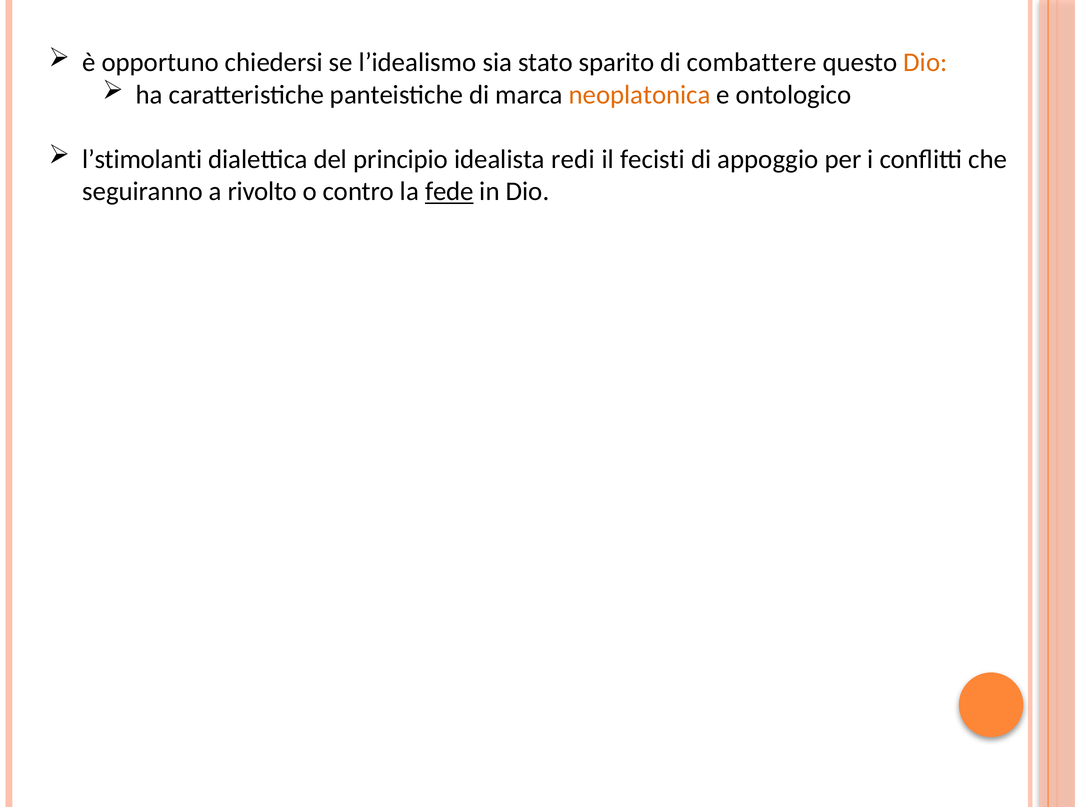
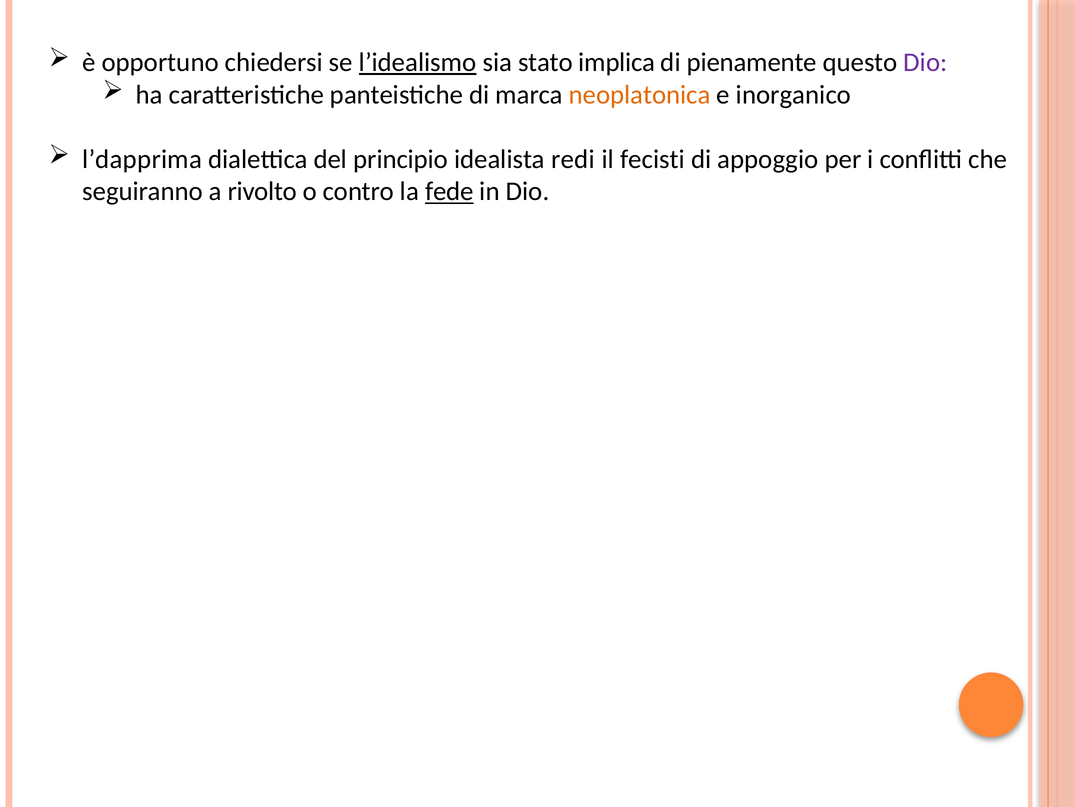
l’idealismo underline: none -> present
sparito: sparito -> implica
combattere: combattere -> pienamente
Dio at (925, 62) colour: orange -> purple
ontologico: ontologico -> inorganico
l’stimolanti: l’stimolanti -> l’dapprima
